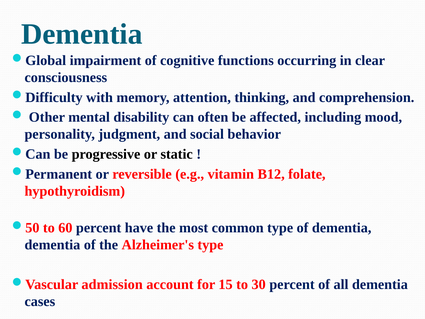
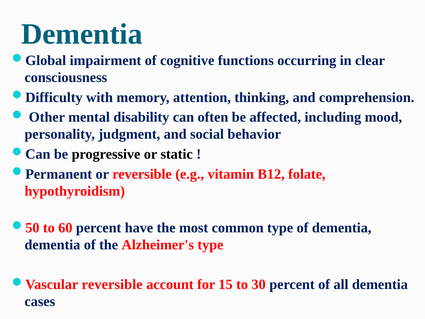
admission at (112, 284): admission -> reversible
